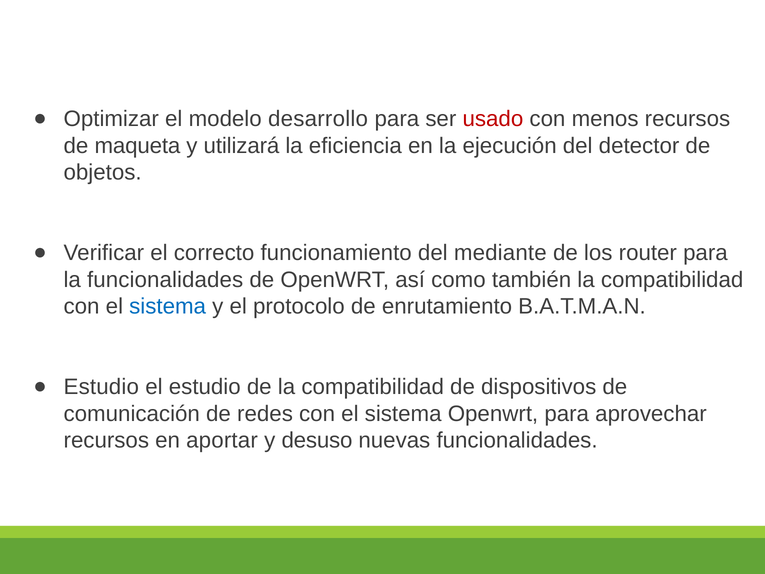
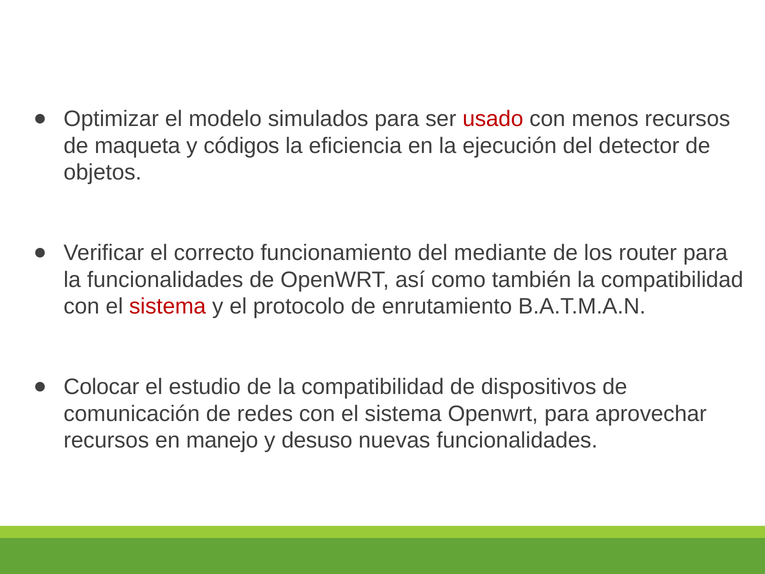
desarrollo: desarrollo -> simulados
utilizará: utilizará -> códigos
sistema at (168, 306) colour: blue -> red
Estudio at (101, 387): Estudio -> Colocar
aportar: aportar -> manejo
